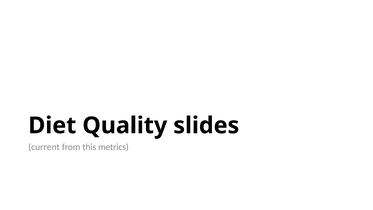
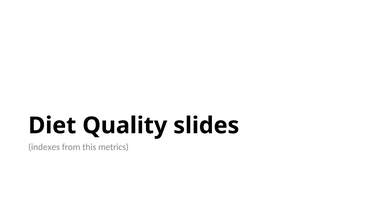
current: current -> indexes
